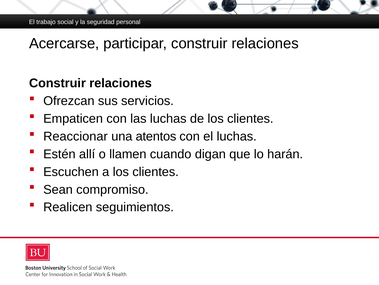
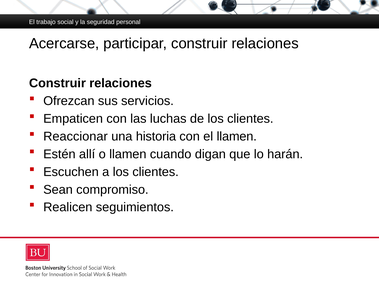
atentos: atentos -> historia
el luchas: luchas -> llamen
